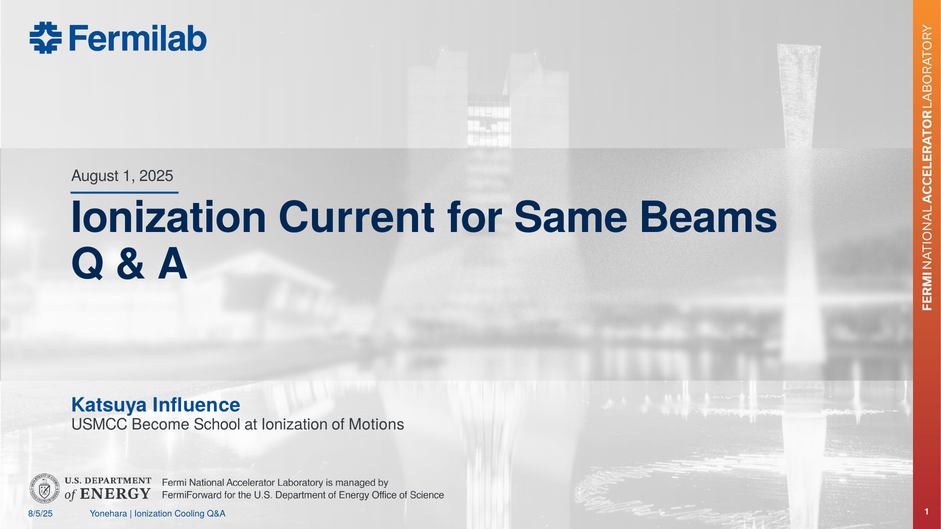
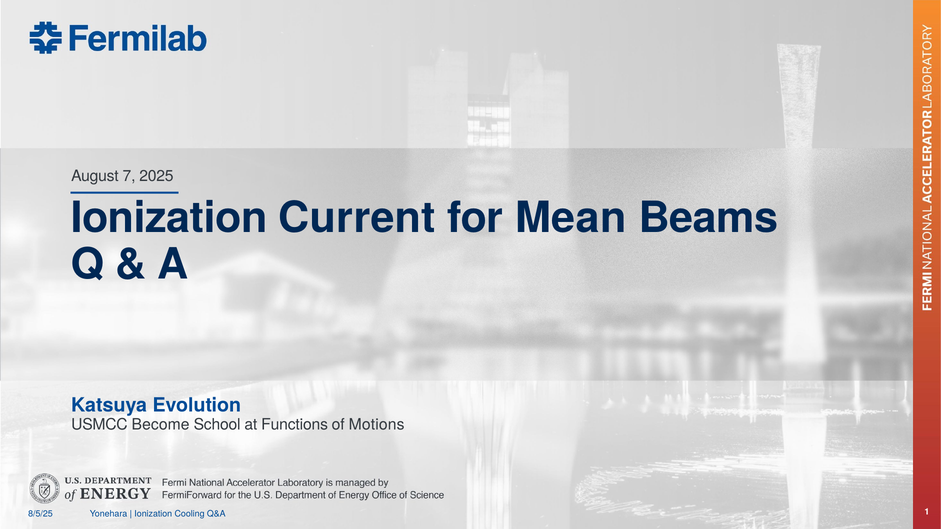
August 1: 1 -> 7
Same: Same -> Mean
Influence: Influence -> Evolution
at Ionization: Ionization -> Functions
